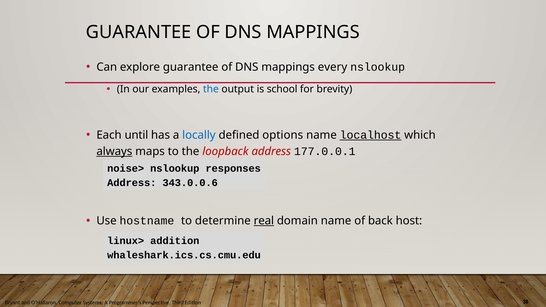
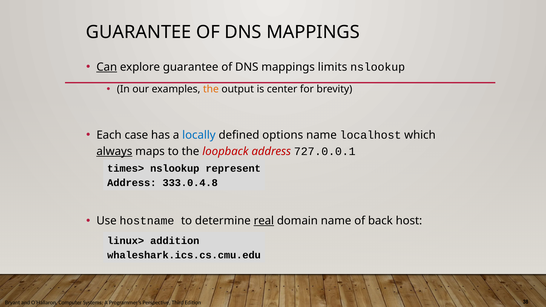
Can underline: none -> present
every: every -> limits
the at (211, 89) colour: blue -> orange
school: school -> center
until: until -> case
localhost underline: present -> none
177.0.0.1: 177.0.0.1 -> 727.0.0.1
noise>: noise> -> times>
responses: responses -> represent
343.0.0.6: 343.0.0.6 -> 333.0.4.8
